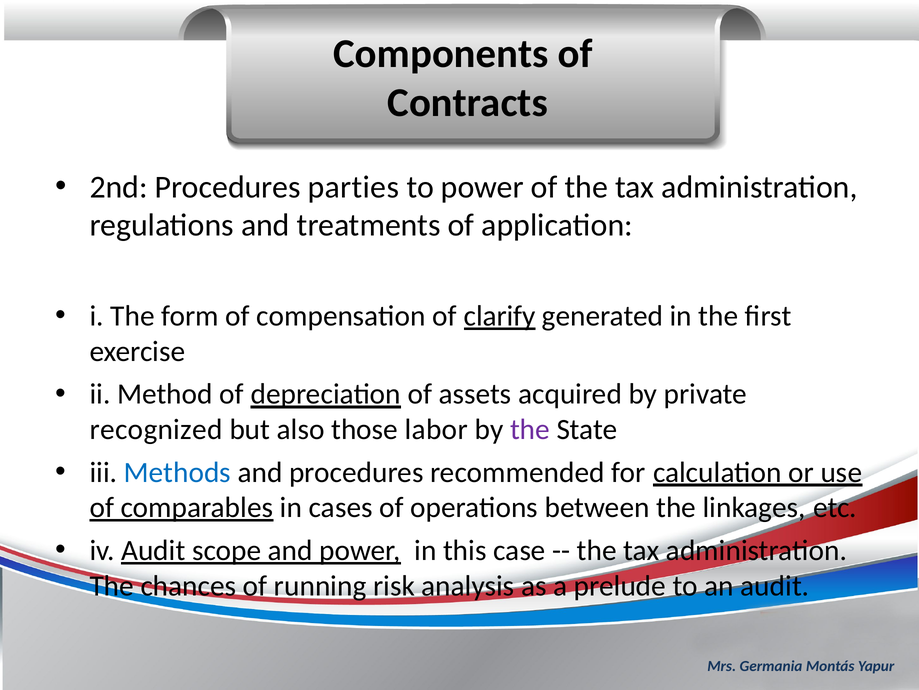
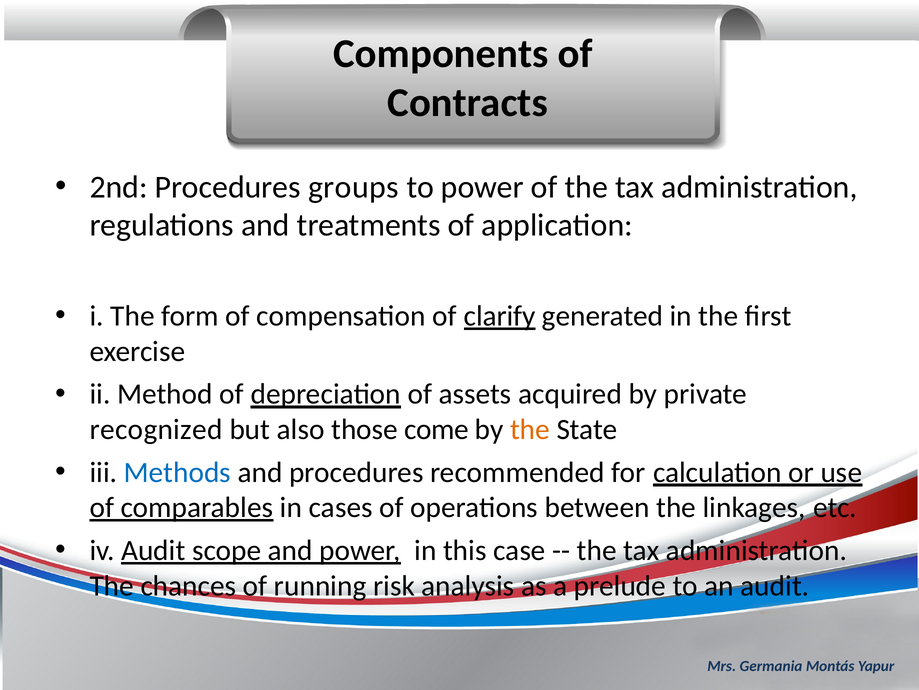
parties: parties -> groups
labor: labor -> come
the at (530, 429) colour: purple -> orange
